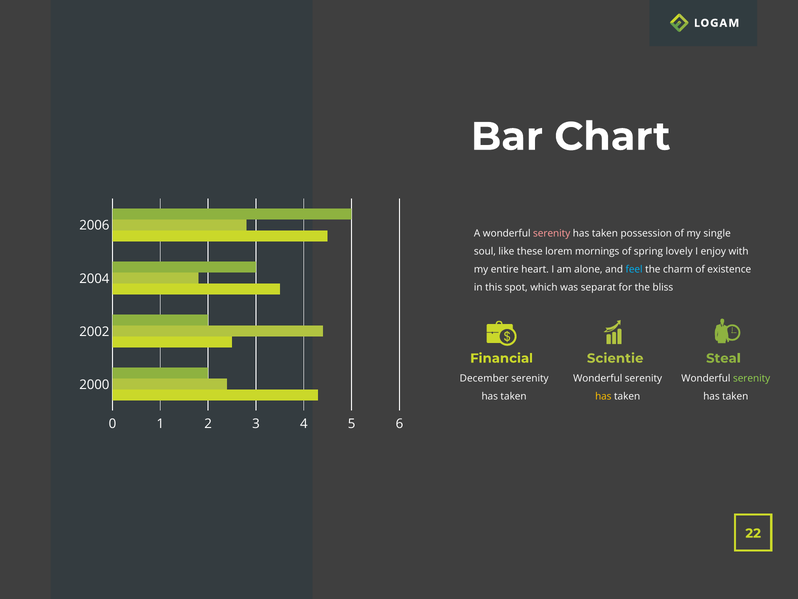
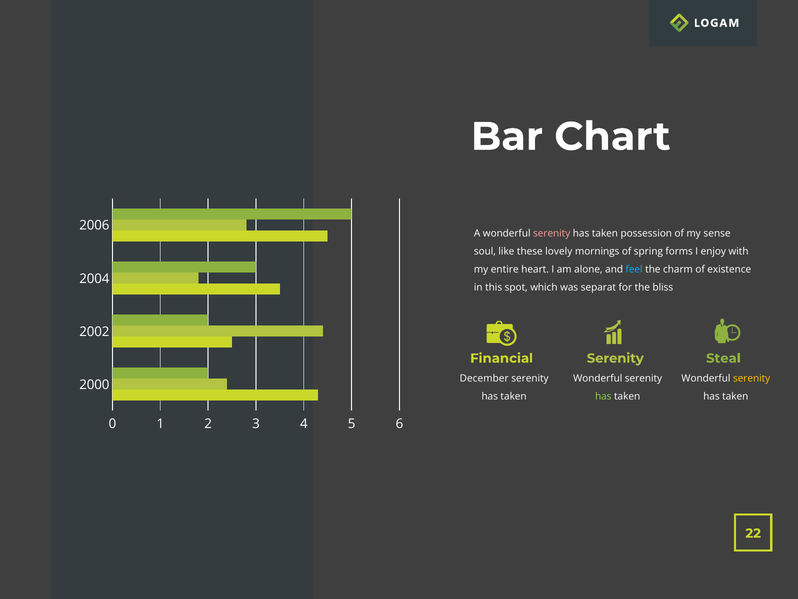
single: single -> sense
lorem: lorem -> lovely
lovely: lovely -> forms
Scientie at (615, 358): Scientie -> Serenity
serenity at (752, 378) colour: light green -> yellow
has at (603, 396) colour: yellow -> light green
